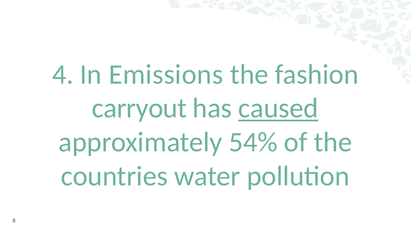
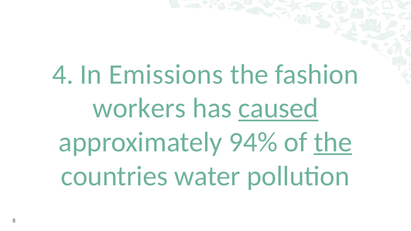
carryout: carryout -> workers
54%: 54% -> 94%
the at (333, 142) underline: none -> present
